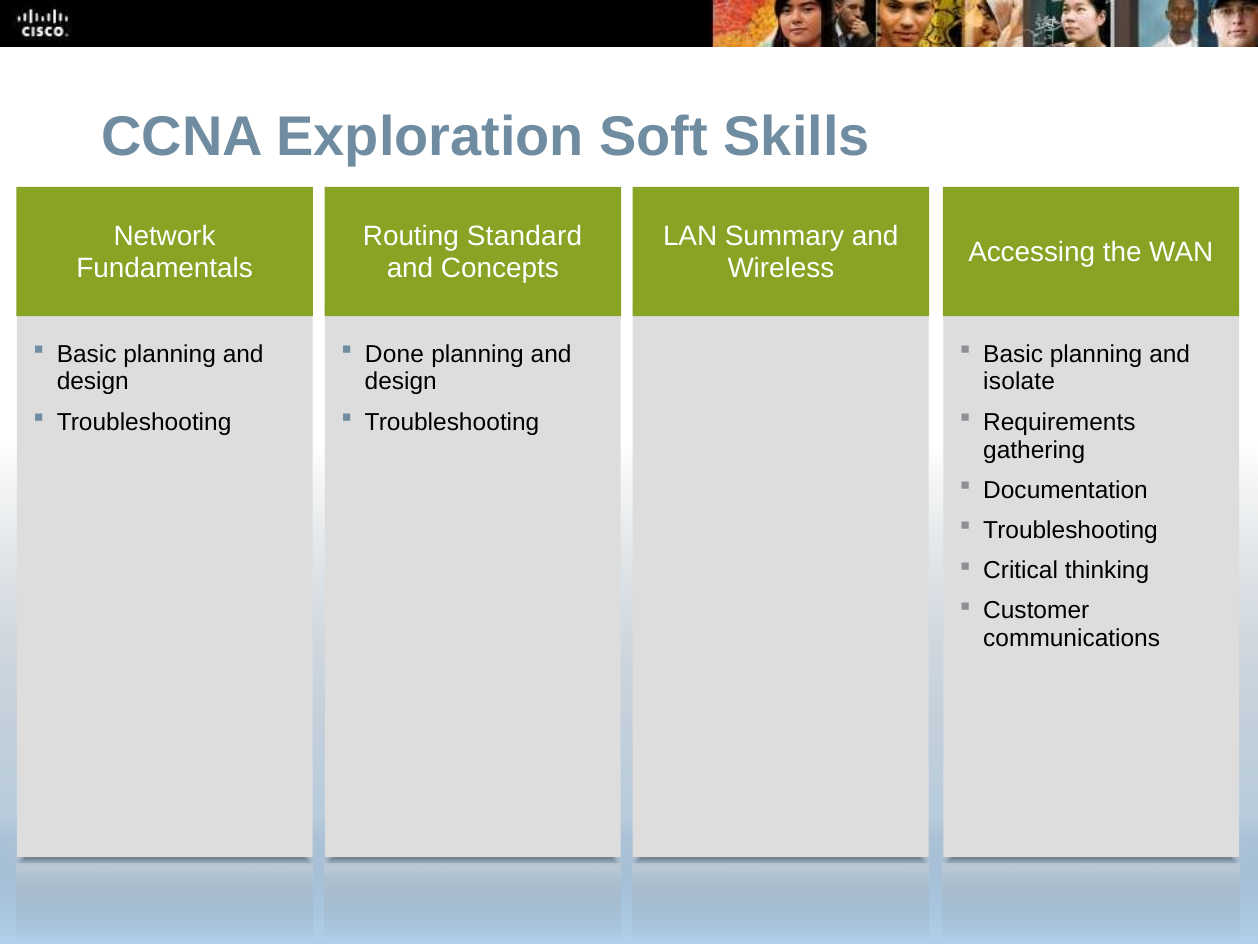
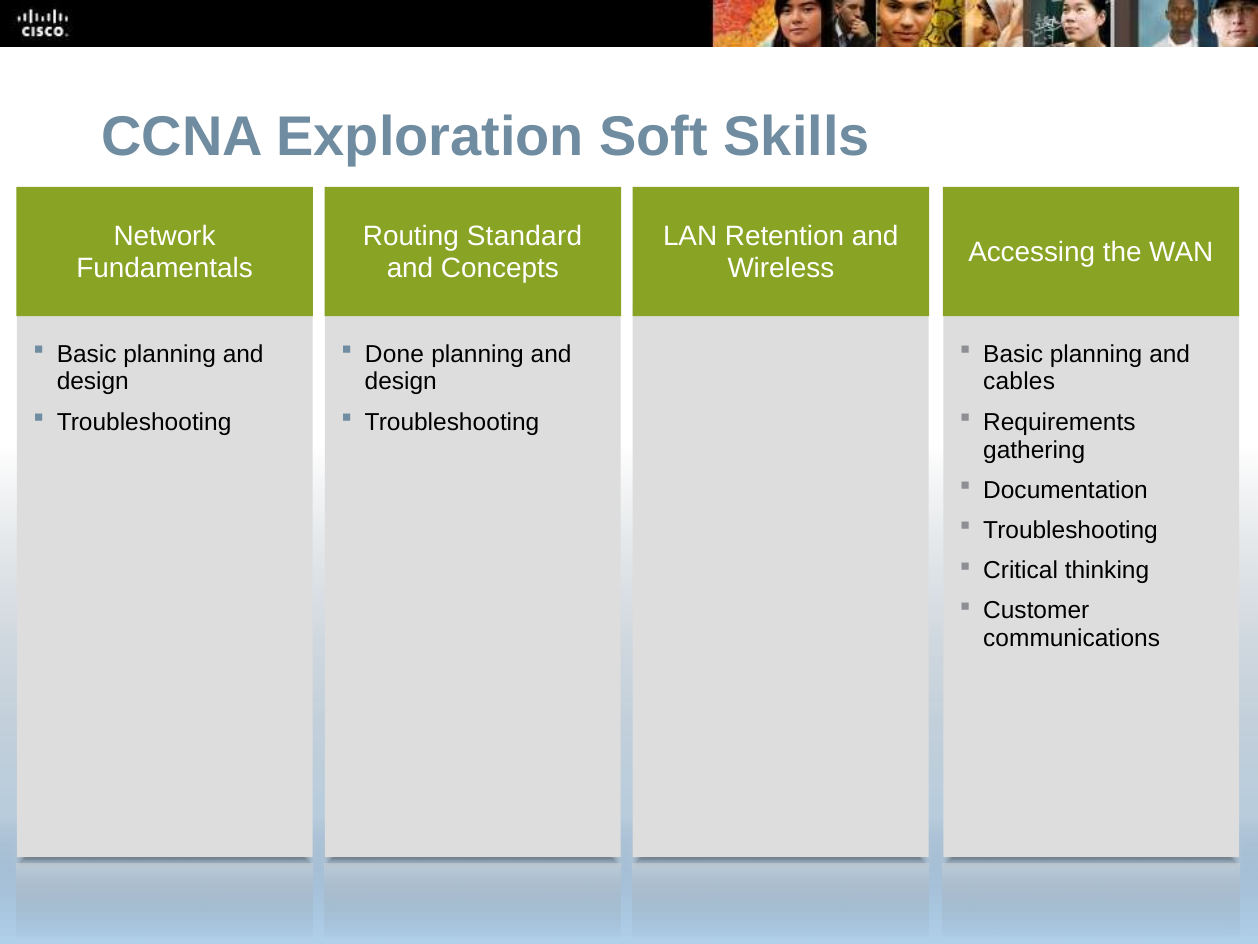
Summary: Summary -> Retention
isolate: isolate -> cables
